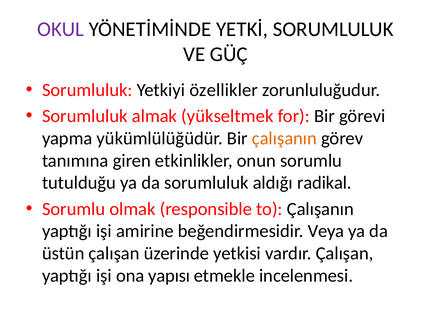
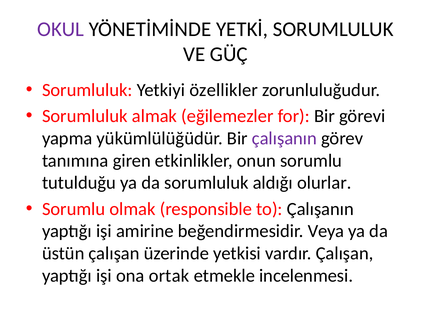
yükseltmek: yükseltmek -> eğilemezler
çalışanın at (284, 138) colour: orange -> purple
radikal: radikal -> olurlar
yapısı: yapısı -> ortak
